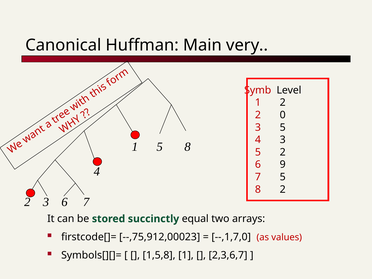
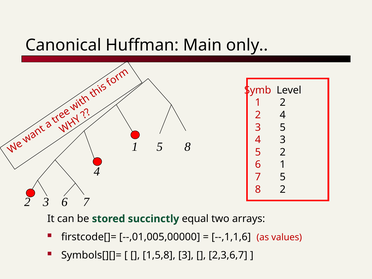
very: very -> only
2 0: 0 -> 4
6 9: 9 -> 1
--,75,912,00023: --,75,912,00023 -> --,01,005,00000
--,1,7,0: --,1,7,0 -> --,1,1,6
1,5,8 1: 1 -> 3
